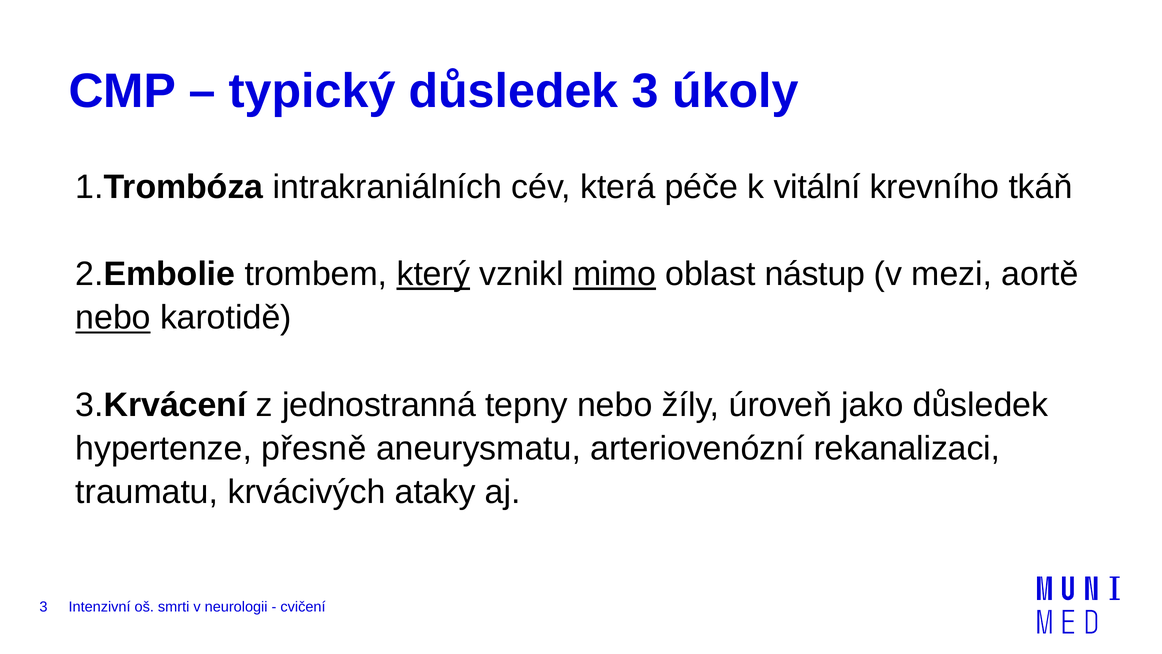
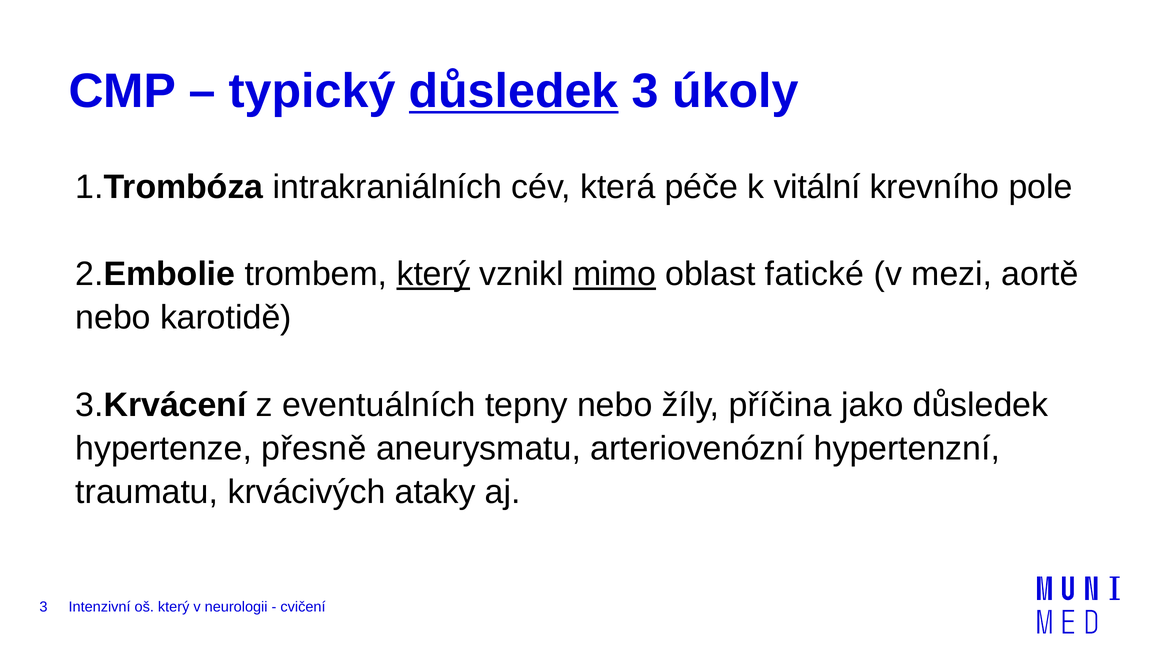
důsledek at (514, 91) underline: none -> present
tkáň: tkáň -> pole
nástup: nástup -> fatické
nebo at (113, 318) underline: present -> none
jednostranná: jednostranná -> eventuálních
úroveň: úroveň -> příčina
rekanalizaci: rekanalizaci -> hypertenzní
oš smrti: smrti -> který
